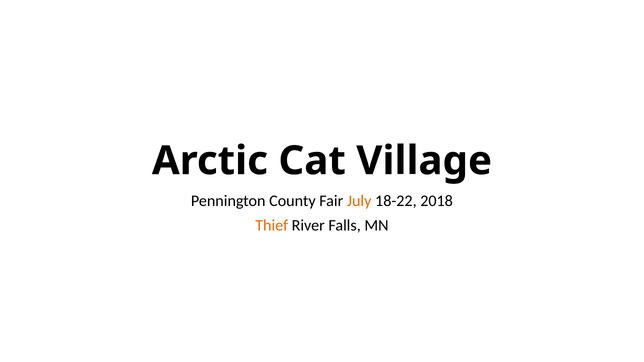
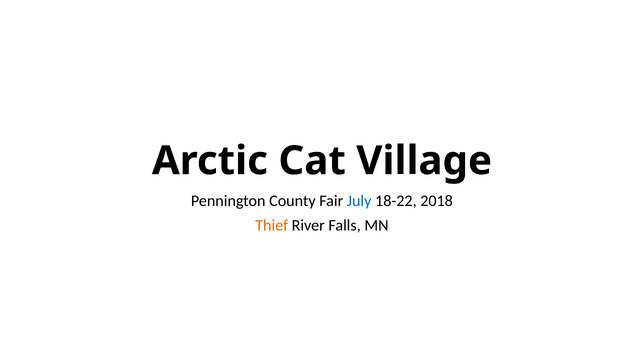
July colour: orange -> blue
